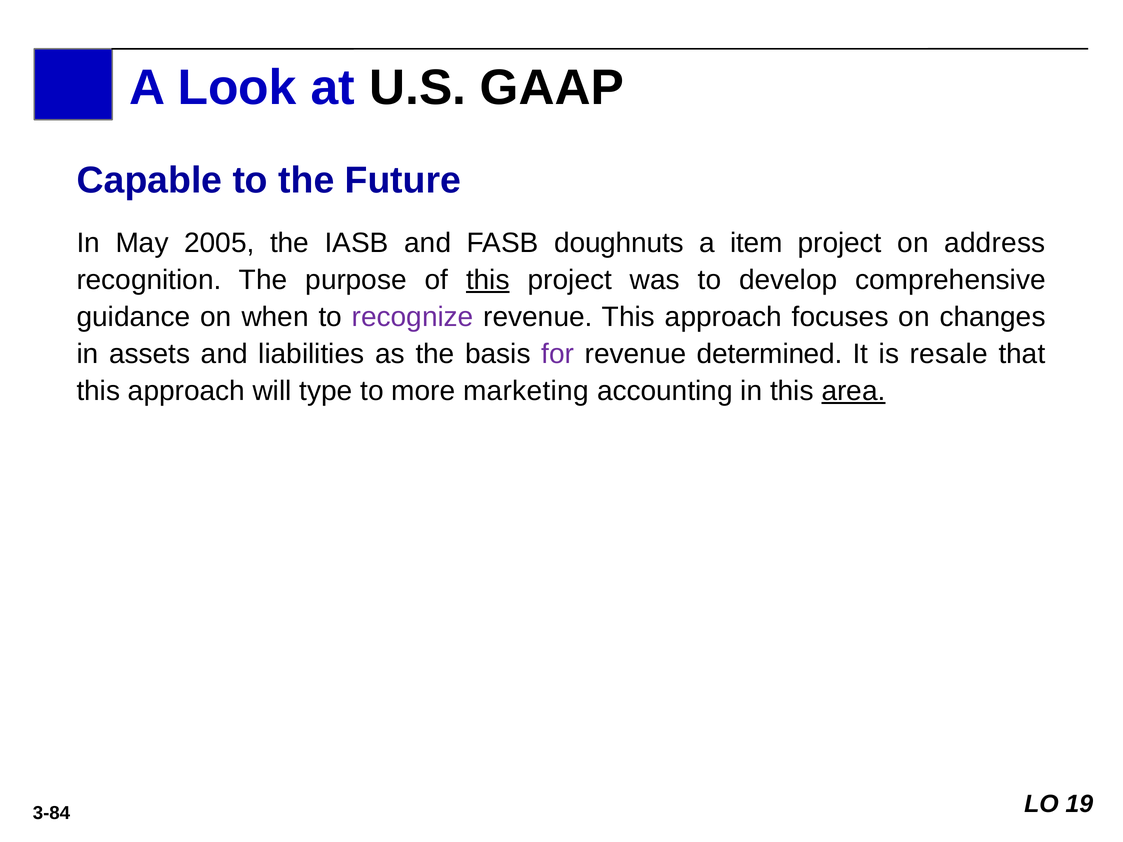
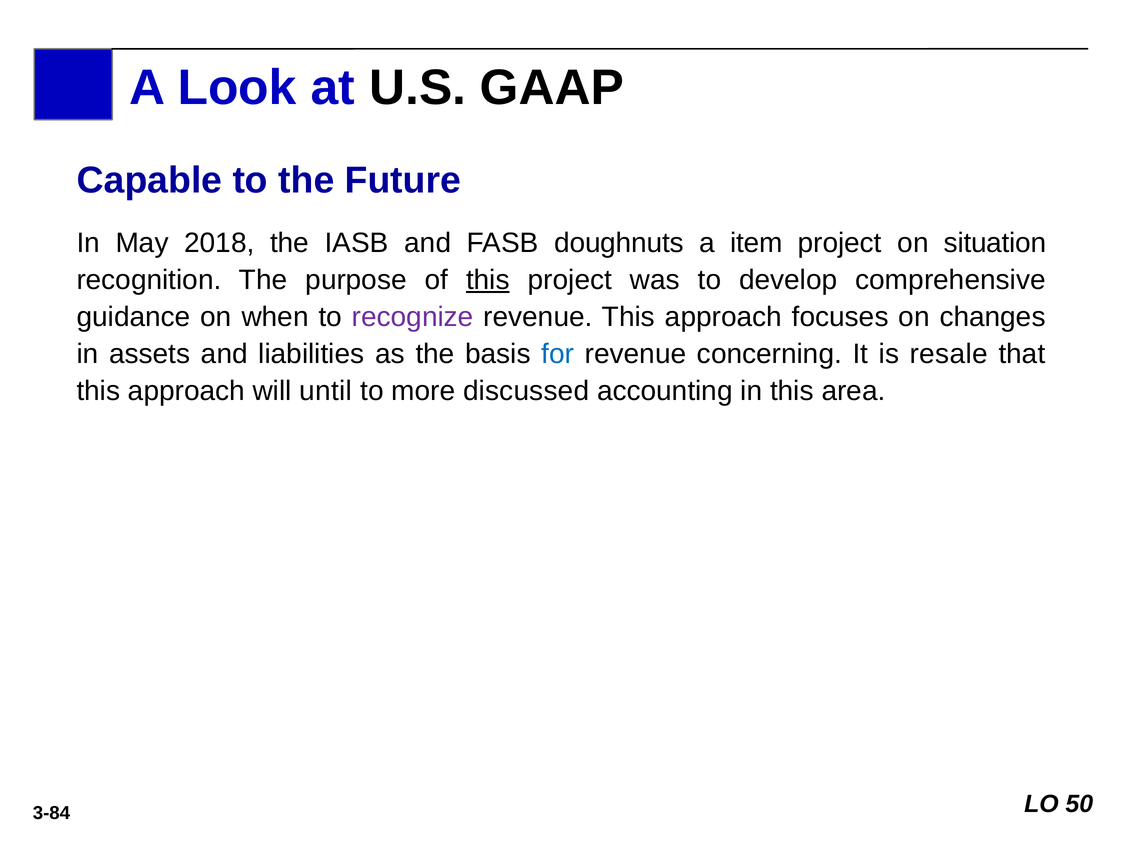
2005: 2005 -> 2018
address: address -> situation
for colour: purple -> blue
determined: determined -> concerning
type: type -> until
marketing: marketing -> discussed
area underline: present -> none
19: 19 -> 50
